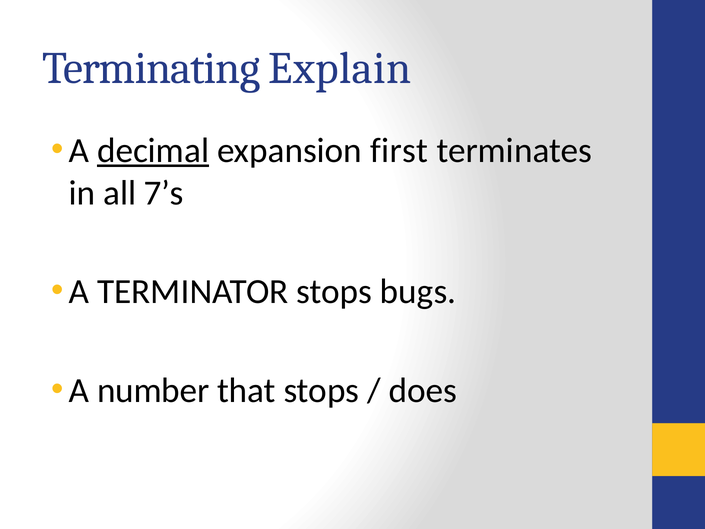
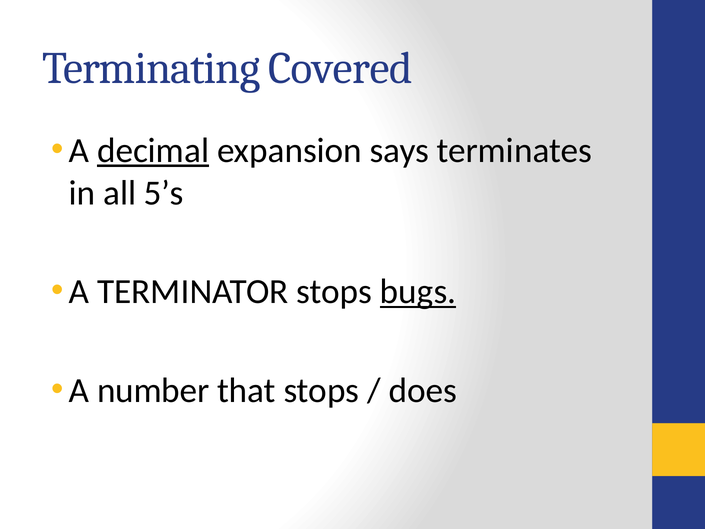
Explain: Explain -> Covered
first: first -> says
7’s: 7’s -> 5’s
bugs underline: none -> present
